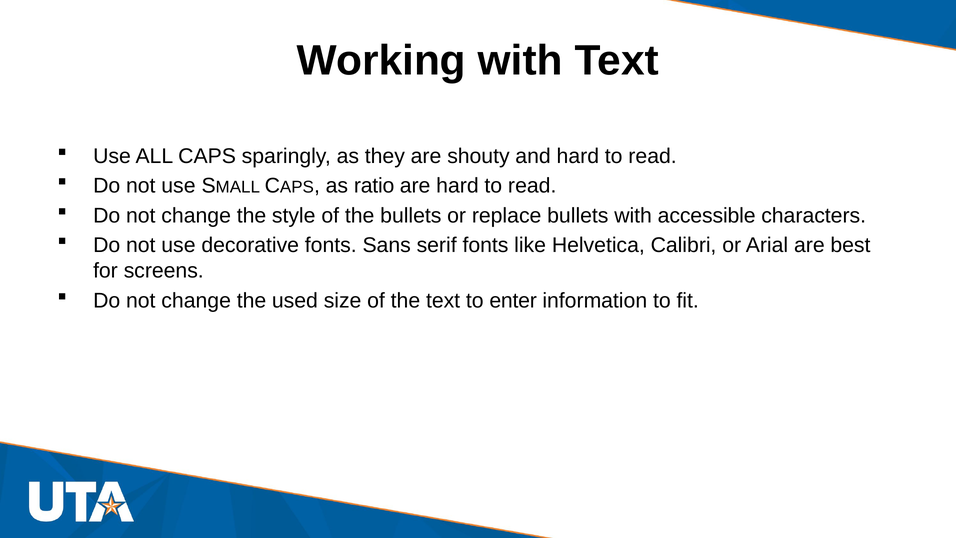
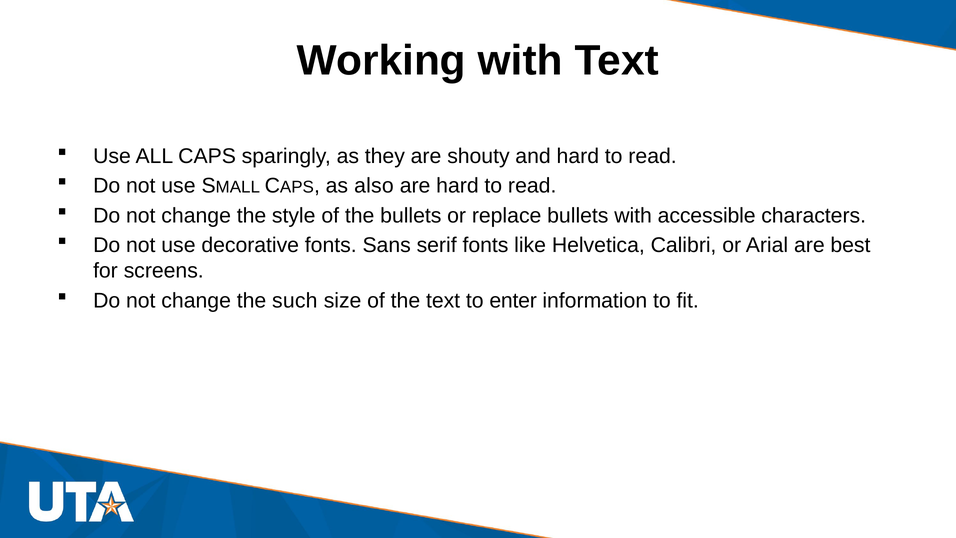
ratio: ratio -> also
used: used -> such
